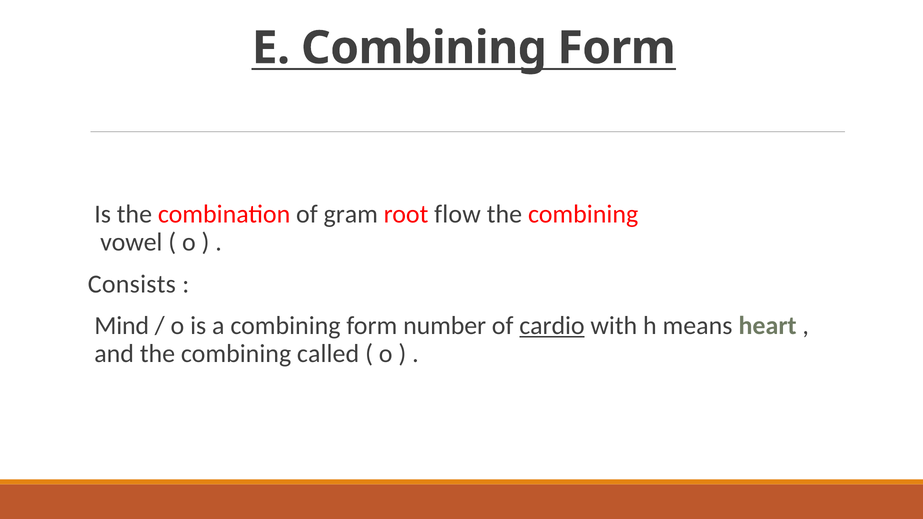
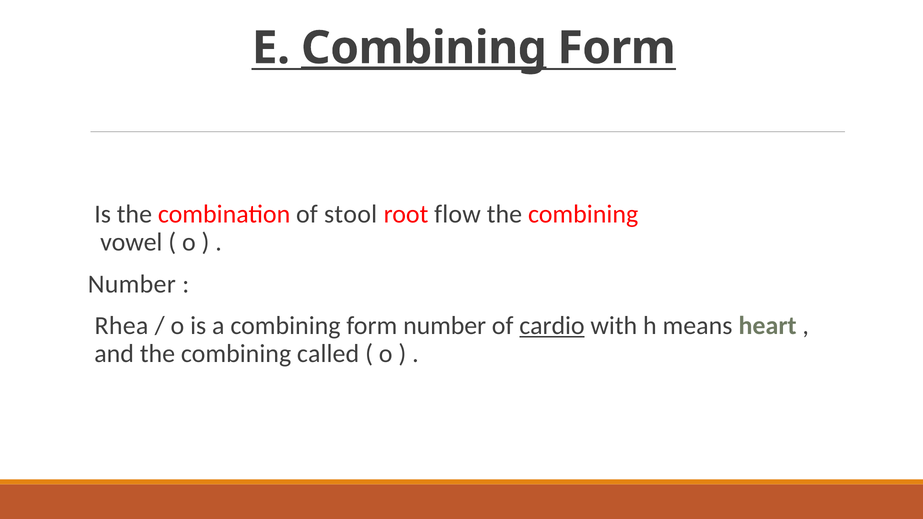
Combining at (424, 48) underline: none -> present
gram: gram -> stool
Consists at (132, 284): Consists -> Number
Mind: Mind -> Rhea
